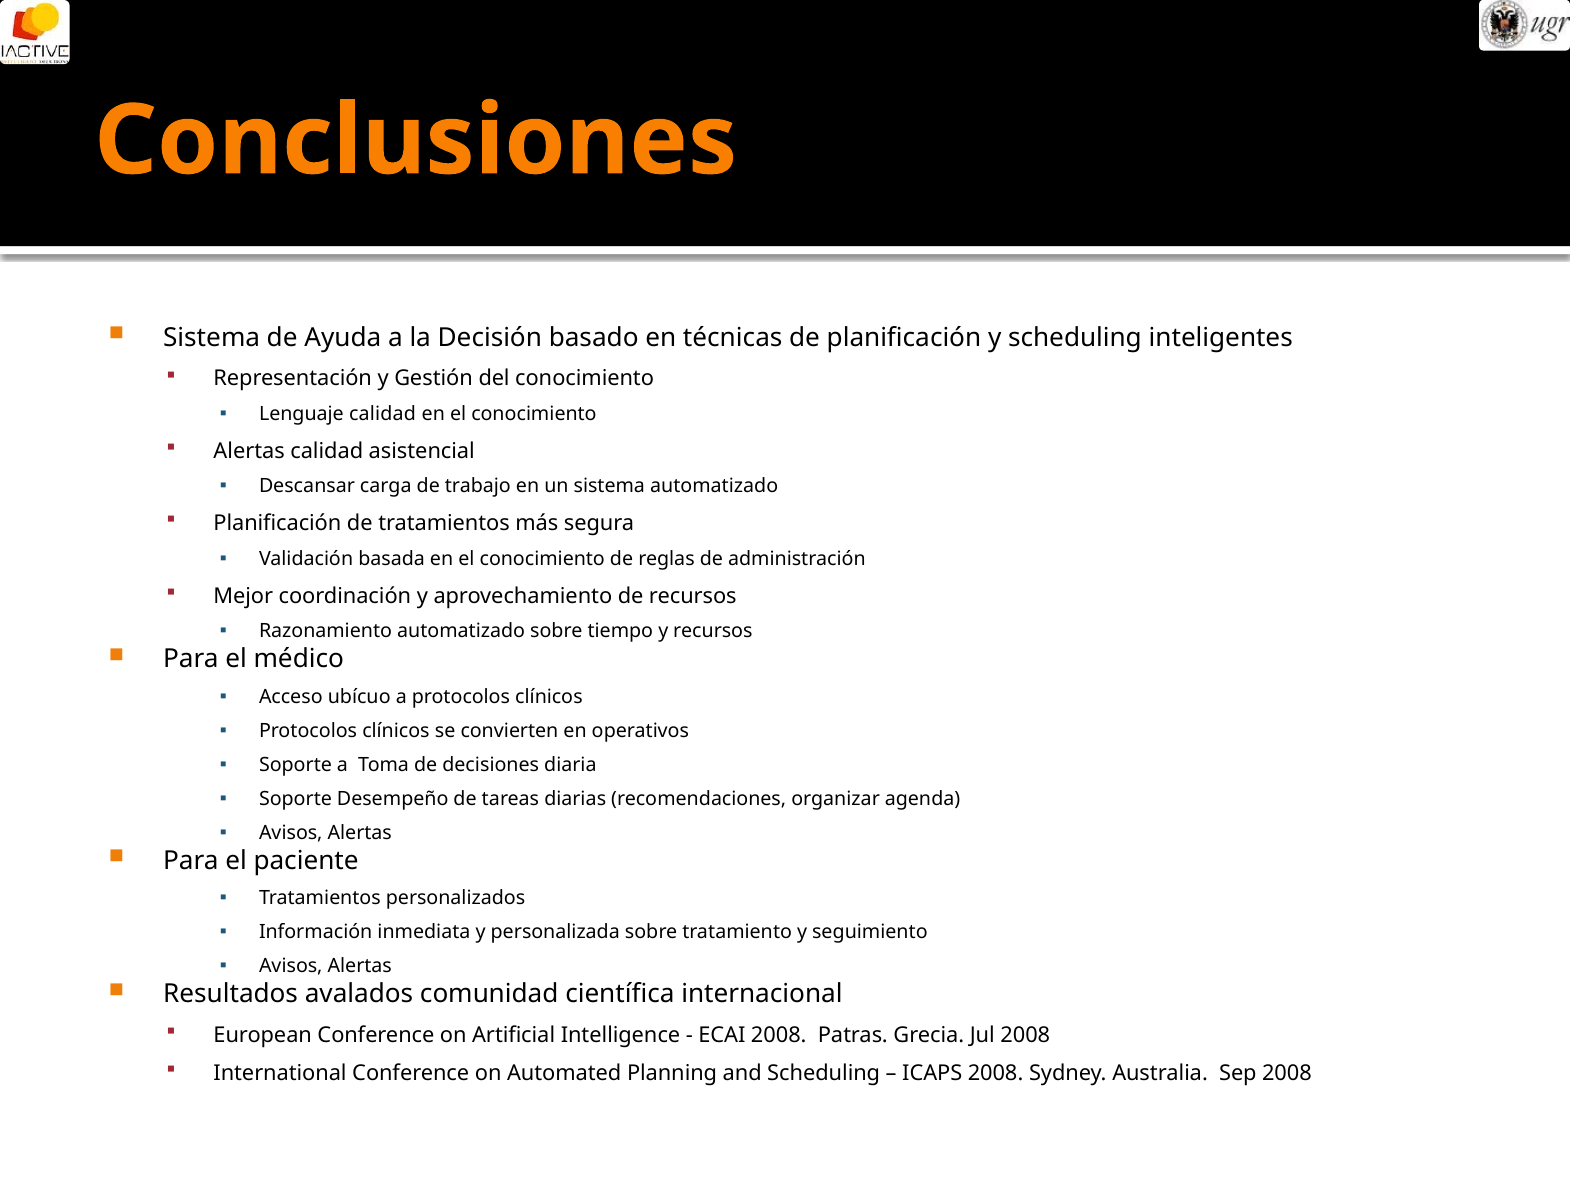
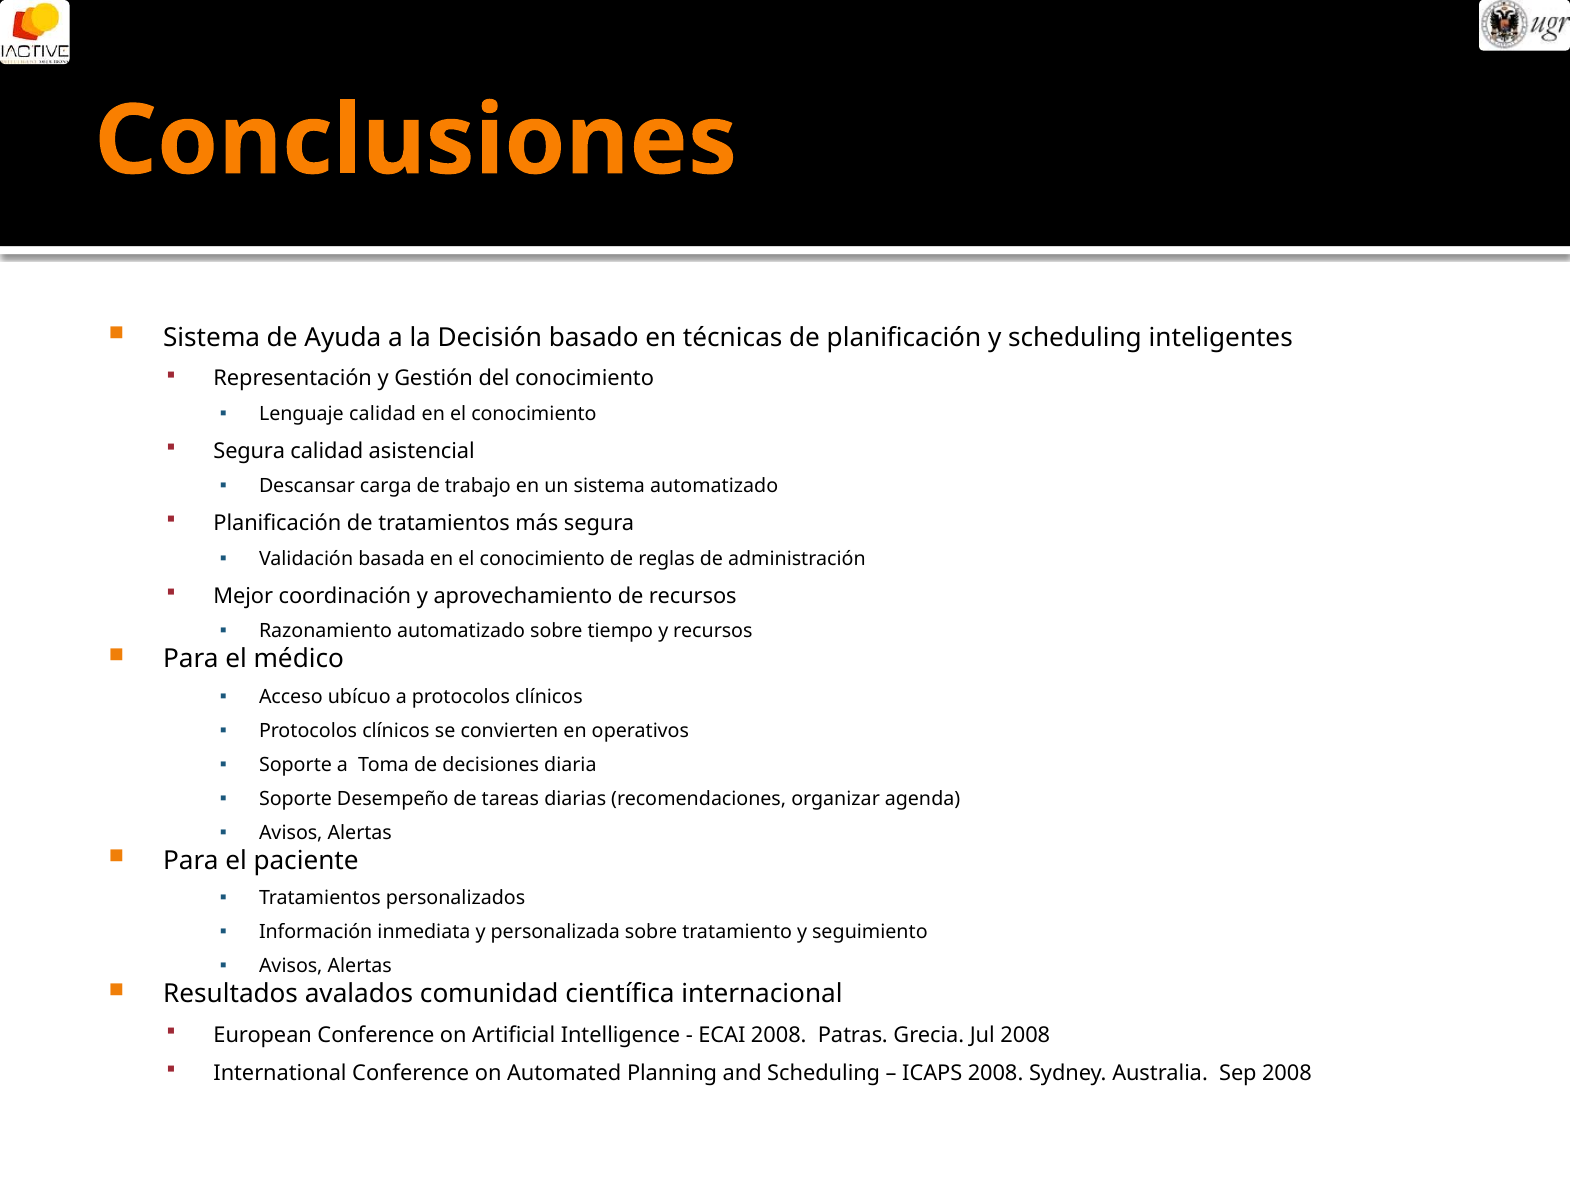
Alertas at (249, 451): Alertas -> Segura
